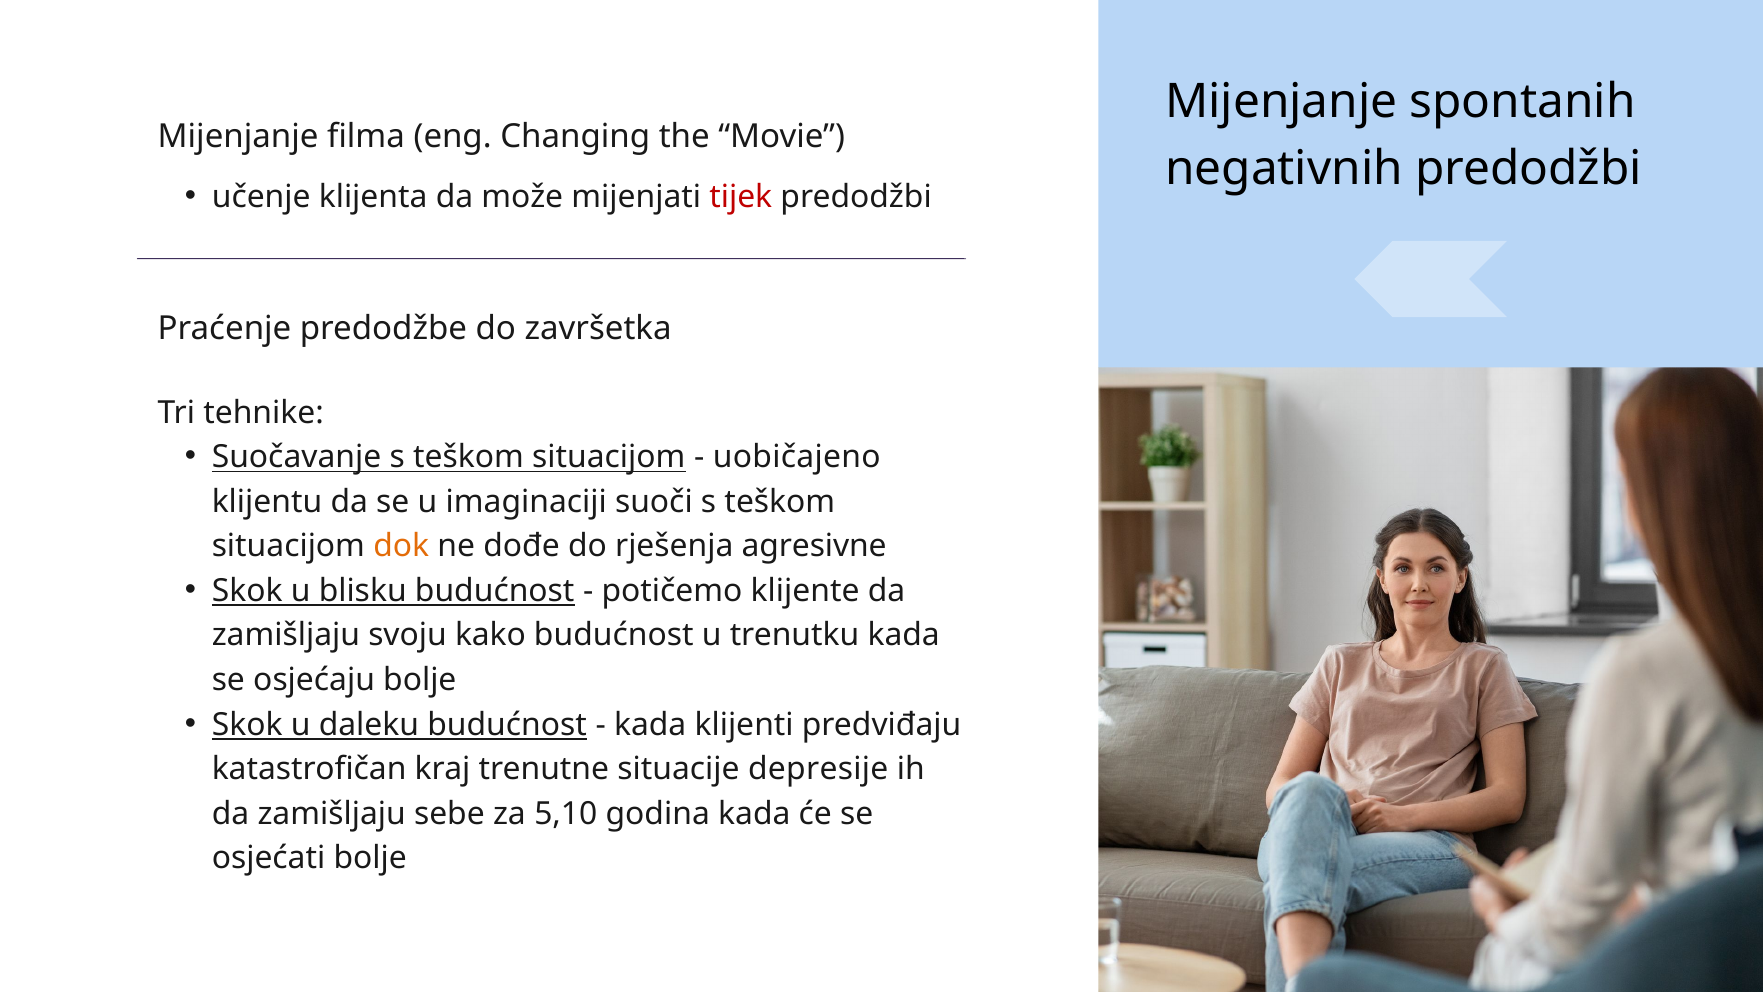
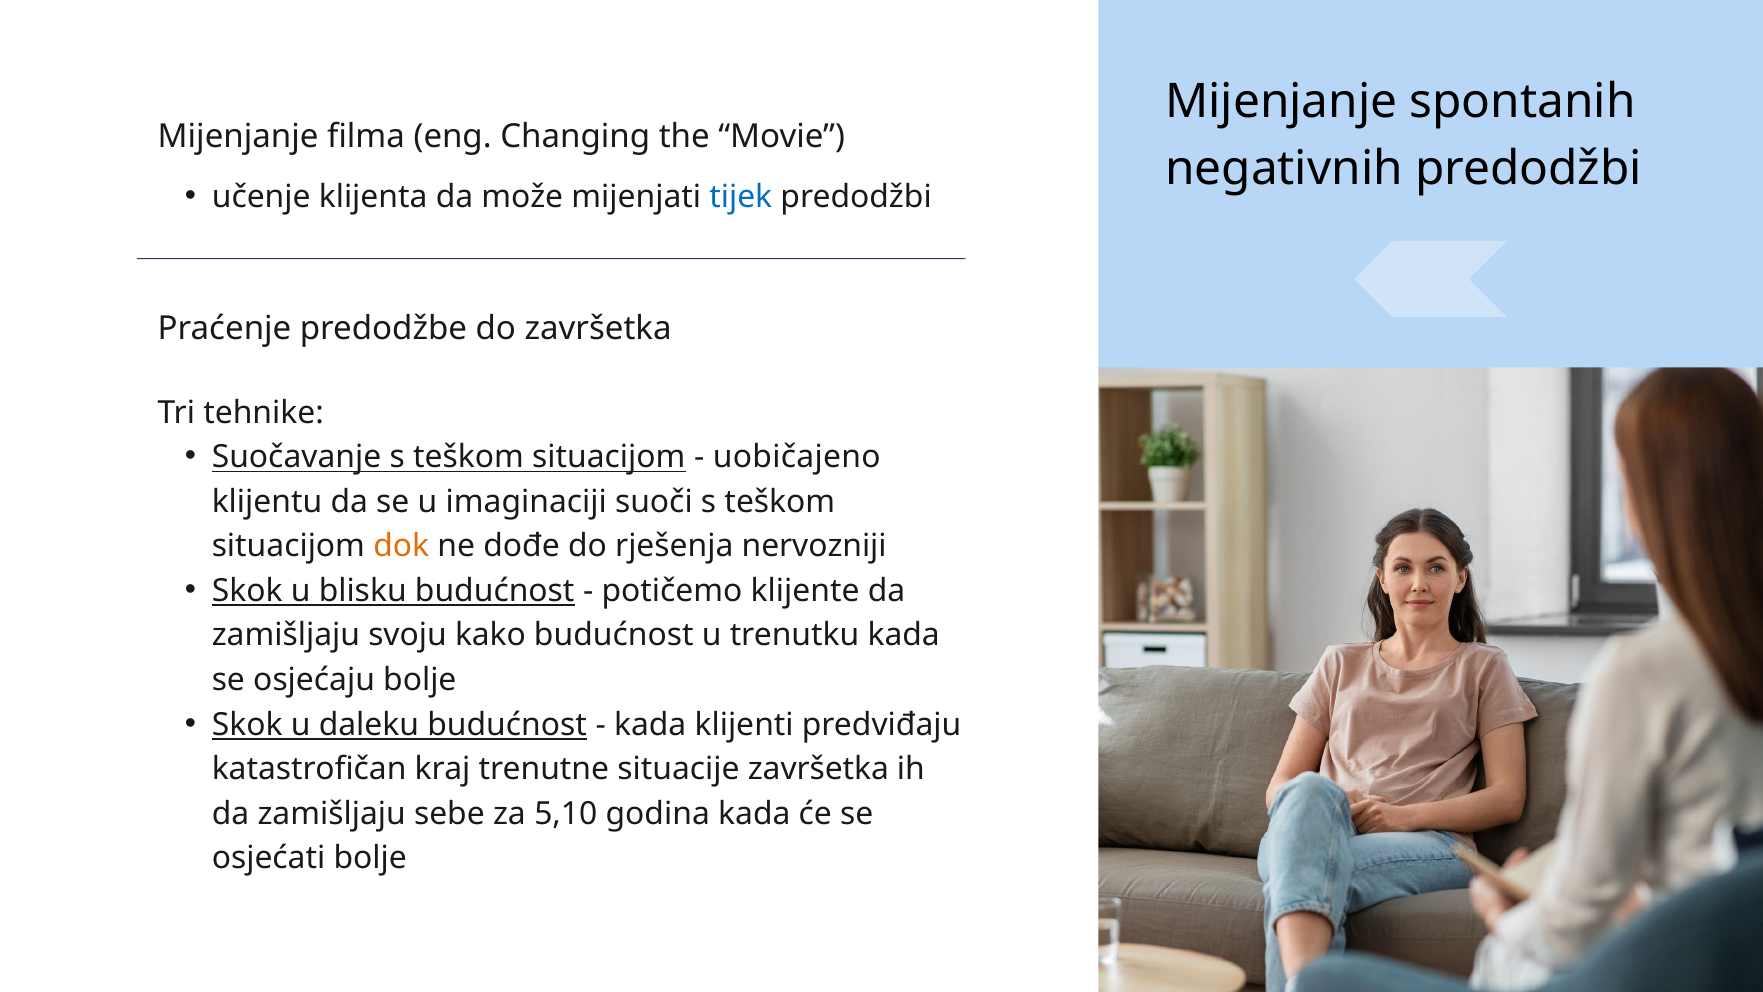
tijek colour: red -> blue
agresivne: agresivne -> nervozniji
situacije depresije: depresije -> završetka
